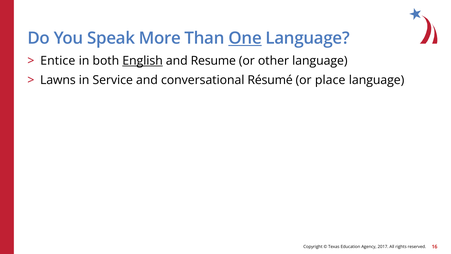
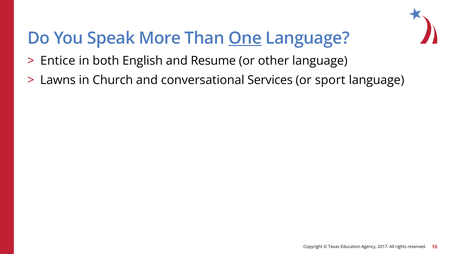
English underline: present -> none
Service: Service -> Church
Résumé: Résumé -> Services
place: place -> sport
